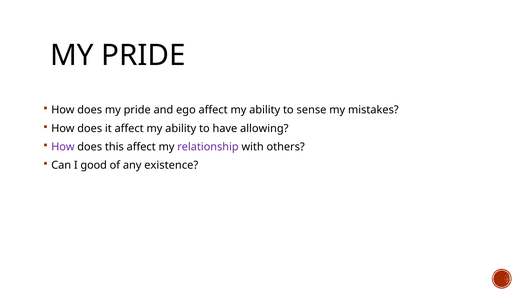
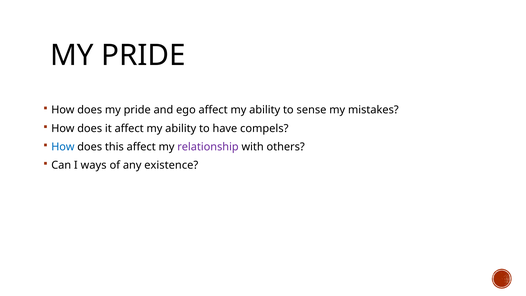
allowing: allowing -> compels
How at (63, 147) colour: purple -> blue
good: good -> ways
